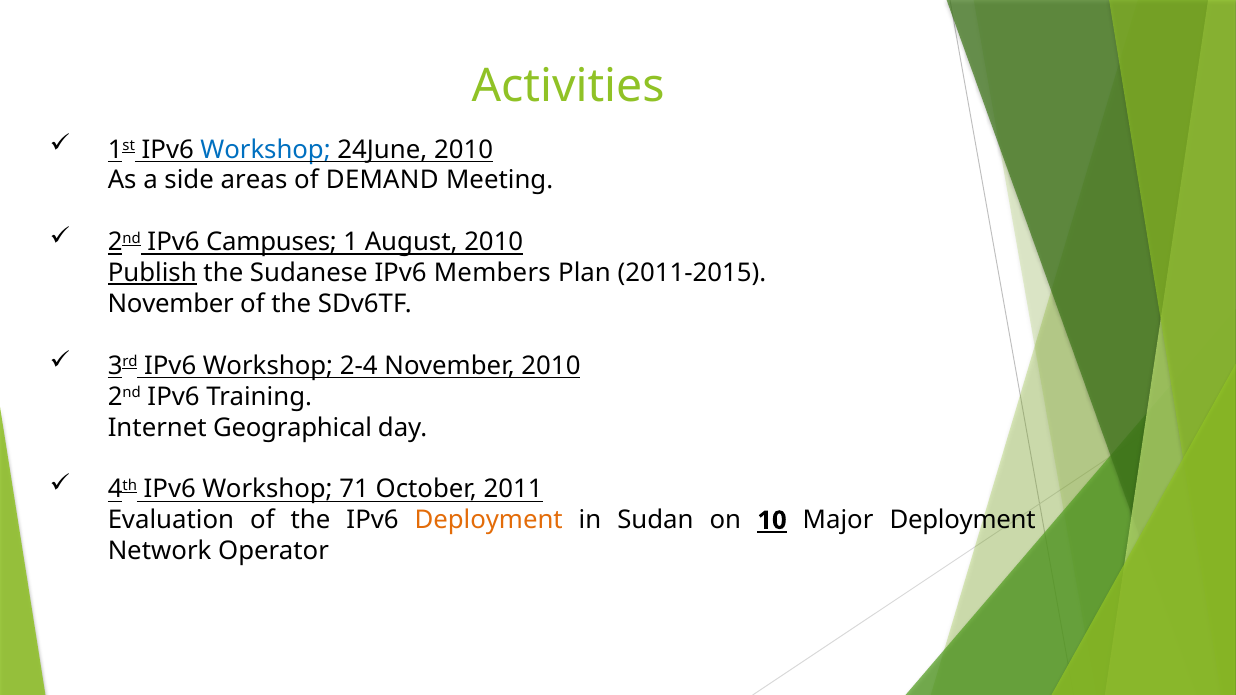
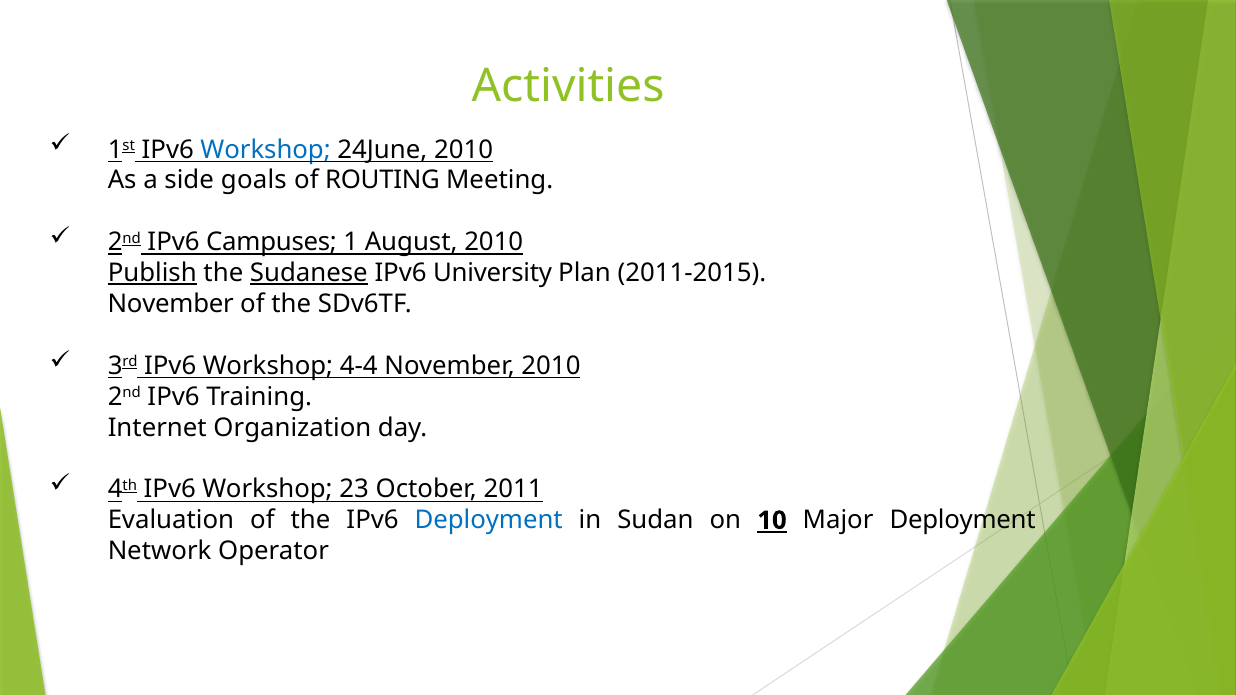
areas: areas -> goals
DEMAND: DEMAND -> ROUTING
Sudanese underline: none -> present
Members: Members -> University
2-4: 2-4 -> 4-4
Geographical: Geographical -> Organization
71: 71 -> 23
Deployment at (489, 521) colour: orange -> blue
